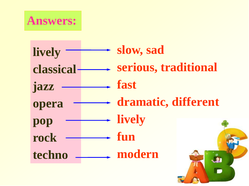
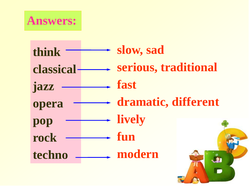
lively at (47, 52): lively -> think
